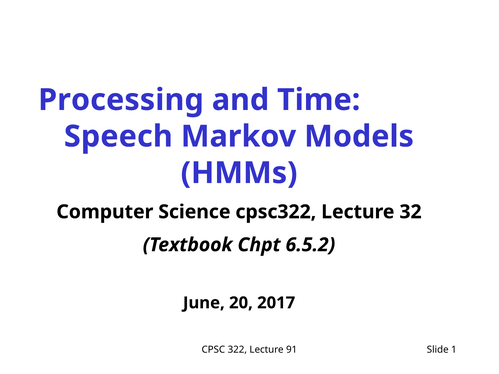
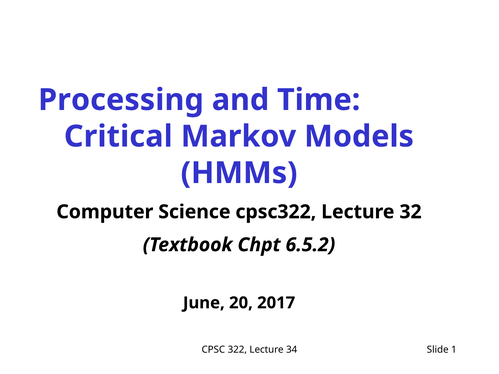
Speech: Speech -> Critical
91: 91 -> 34
